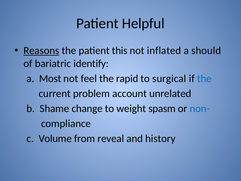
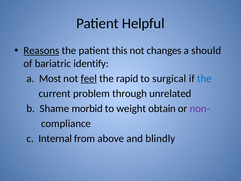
inflated: inflated -> changes
feel underline: none -> present
account: account -> through
change: change -> morbid
spasm: spasm -> obtain
non- colour: blue -> purple
Volume: Volume -> Internal
reveal: reveal -> above
history: history -> blindly
